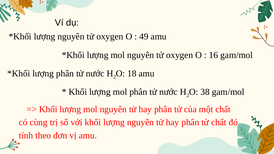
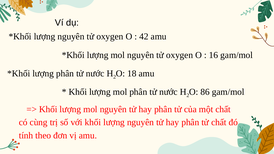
49: 49 -> 42
38: 38 -> 86
